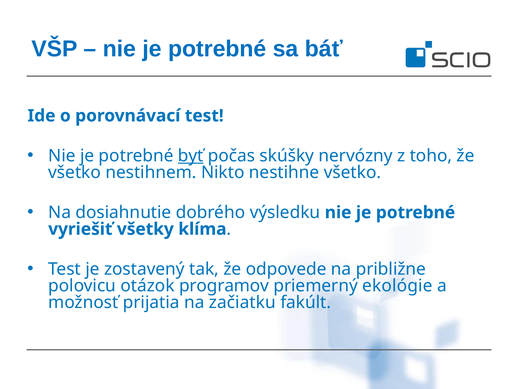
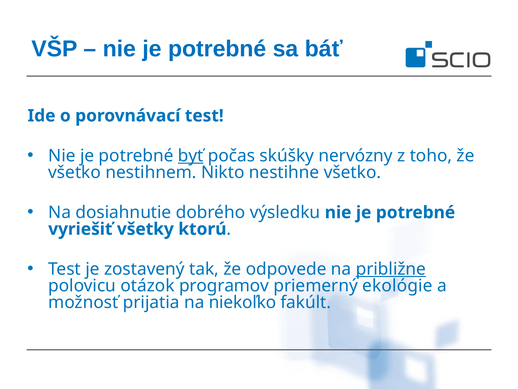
klíma: klíma -> ktorú
približne underline: none -> present
začiatku: začiatku -> niekoľko
